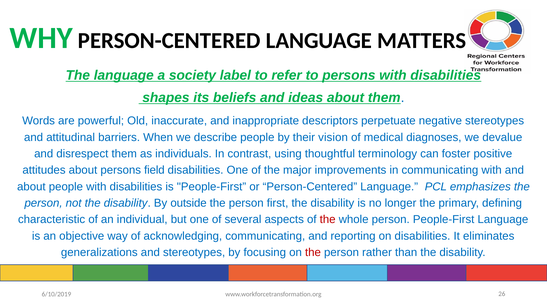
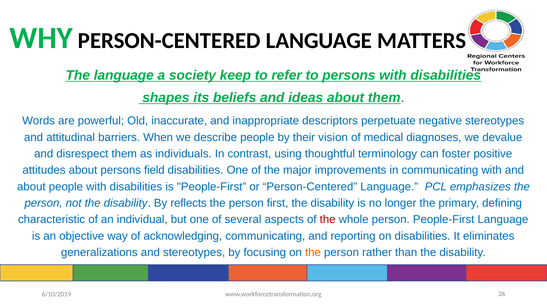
label: label -> keep
outside: outside -> reflects
the at (313, 252) colour: red -> orange
